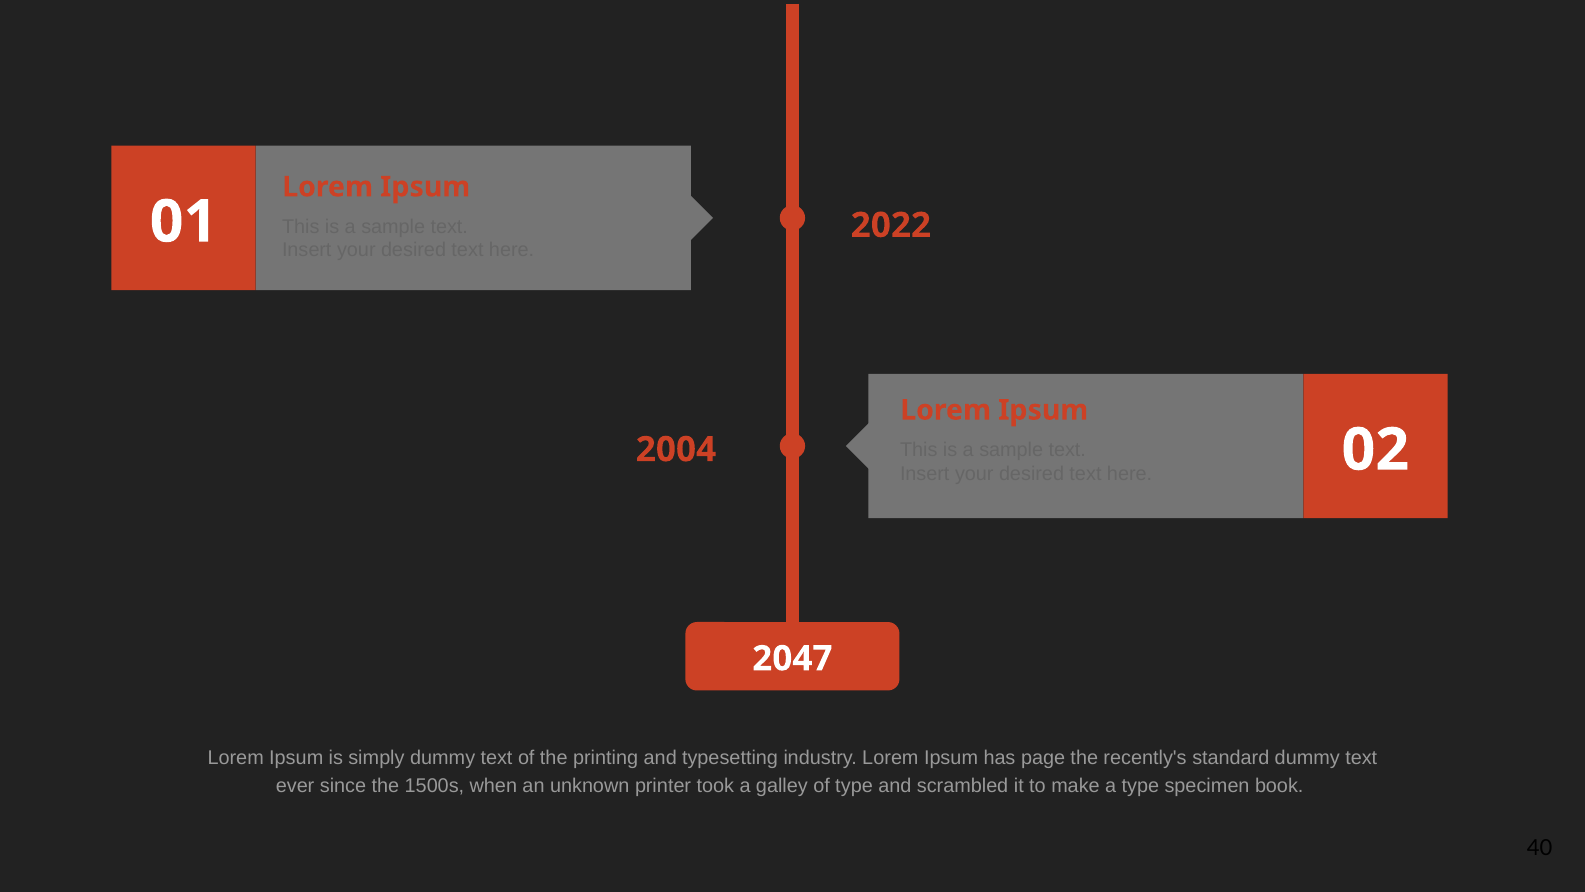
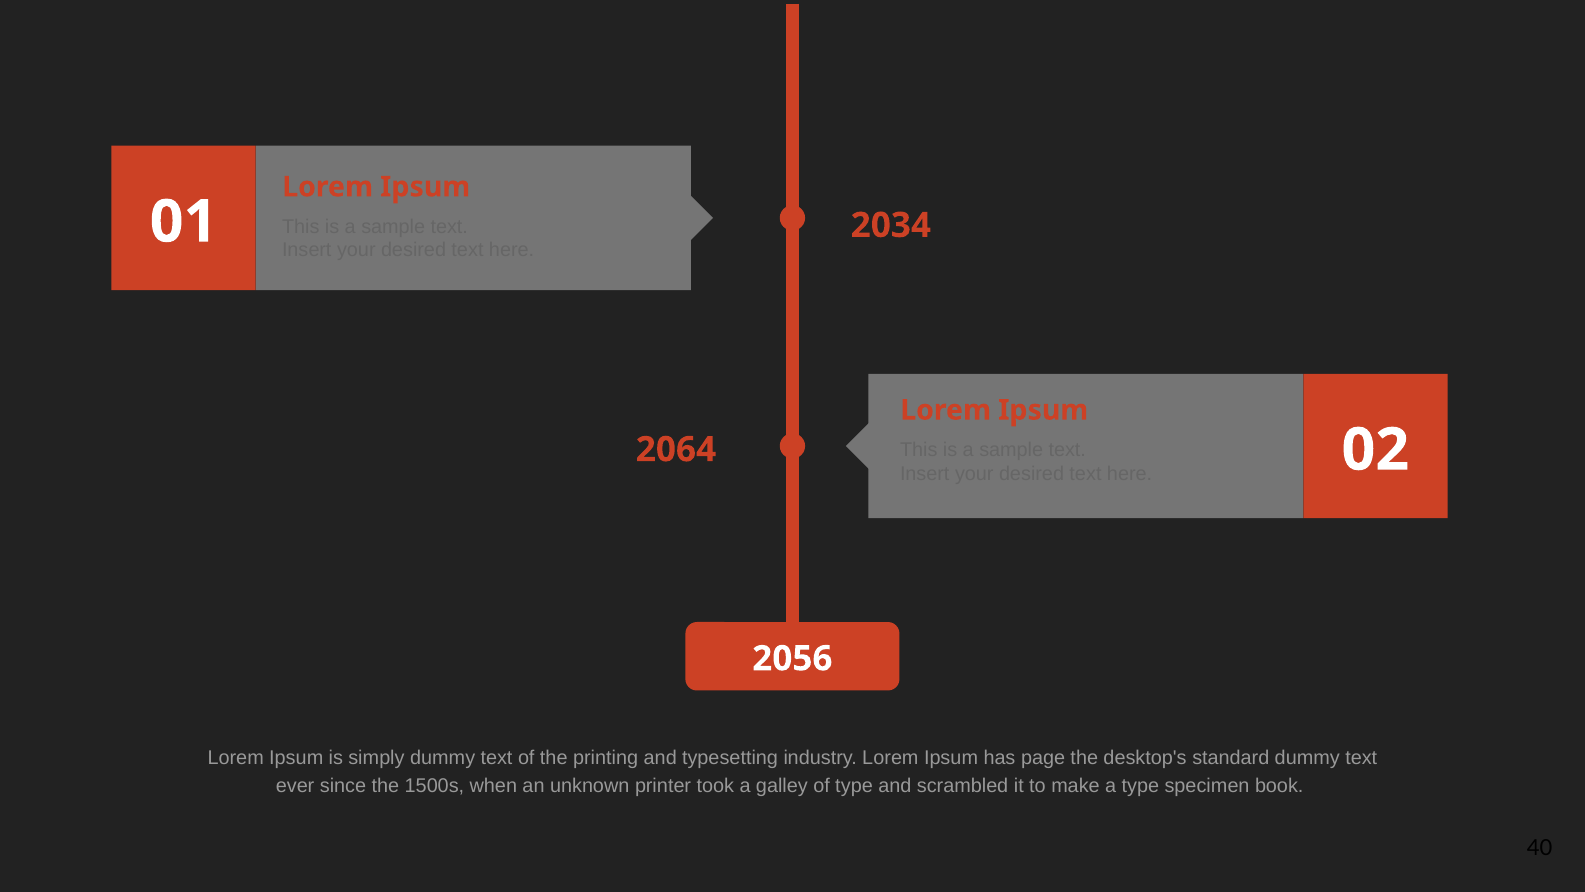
2022: 2022 -> 2034
2004: 2004 -> 2064
2047: 2047 -> 2056
recently's: recently's -> desktop's
